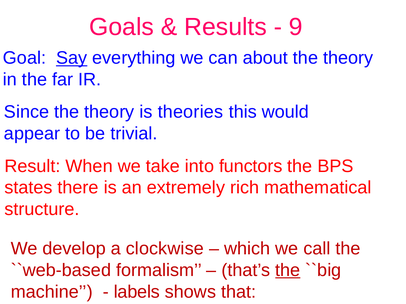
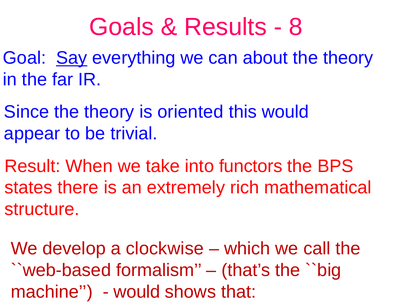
9: 9 -> 8
theories: theories -> oriented
the at (288, 271) underline: present -> none
labels at (137, 292): labels -> would
